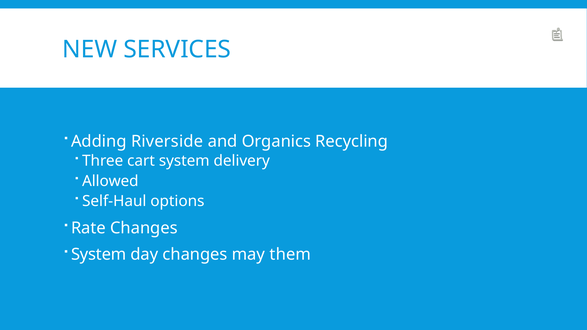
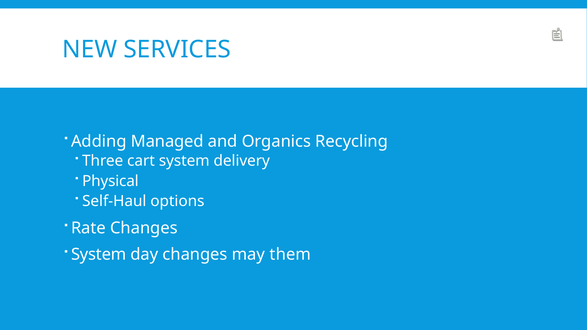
Riverside: Riverside -> Managed
Allowed: Allowed -> Physical
